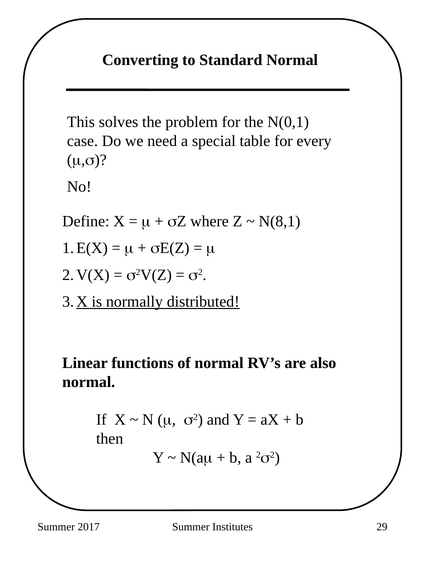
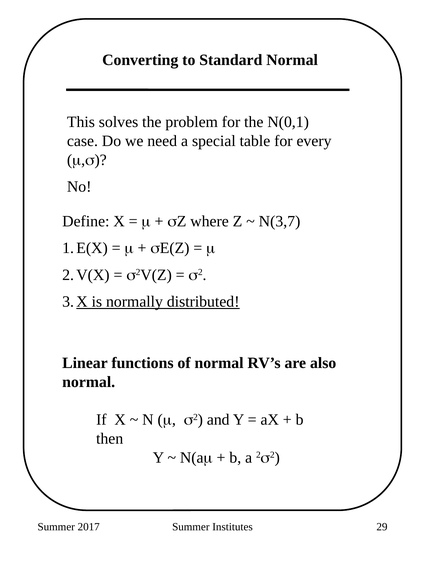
N(8,1: N(8,1 -> N(3,7
